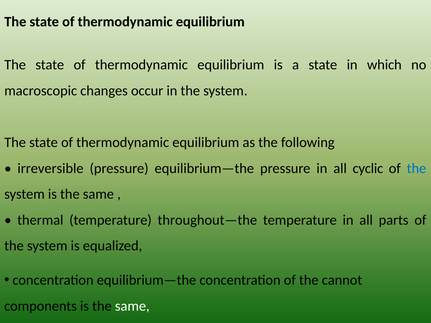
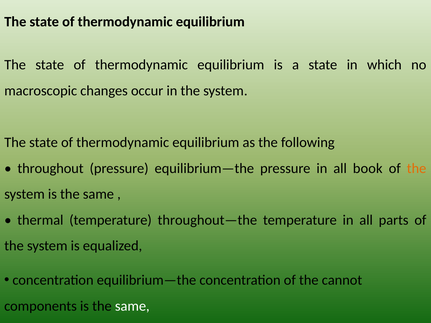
irreversible: irreversible -> throughout
cyclic: cyclic -> book
the at (417, 168) colour: blue -> orange
